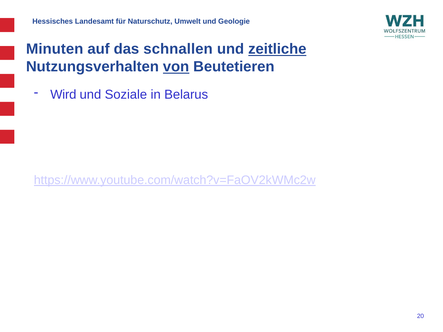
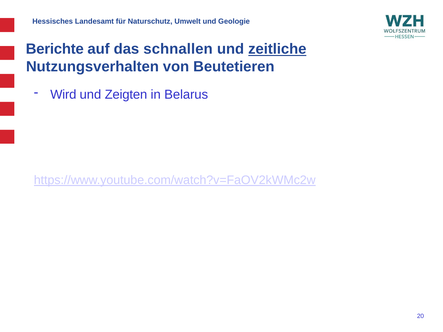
Minuten: Minuten -> Berichte
von underline: present -> none
Soziale: Soziale -> Zeigten
